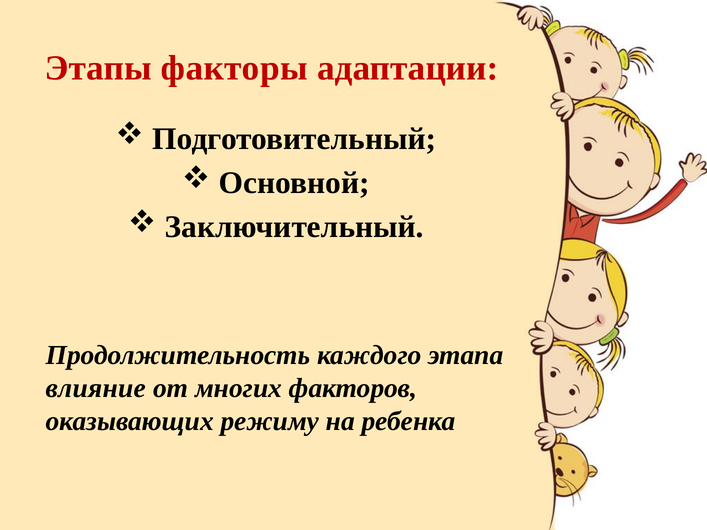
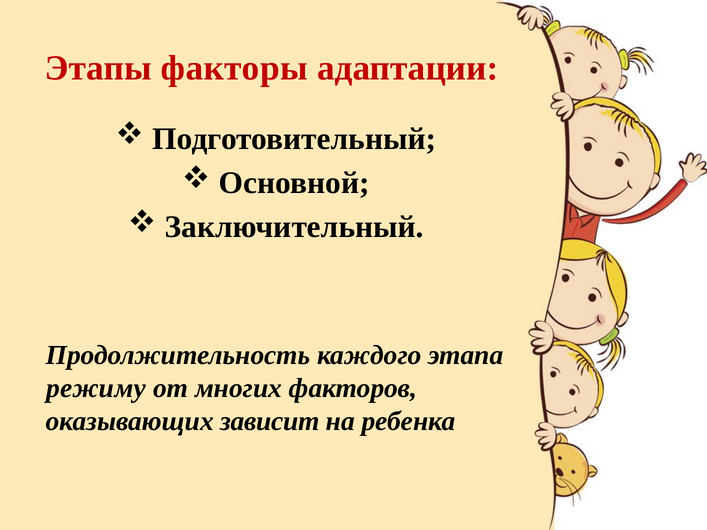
влияние: влияние -> режиму
режиму: режиму -> зависит
